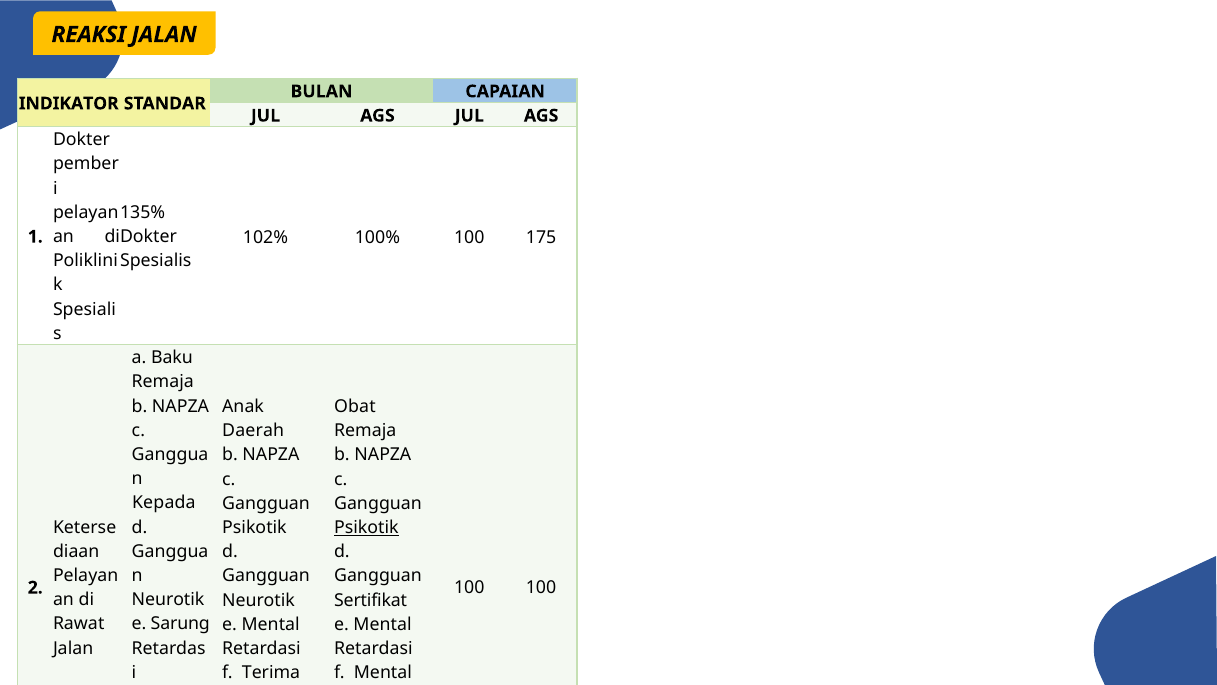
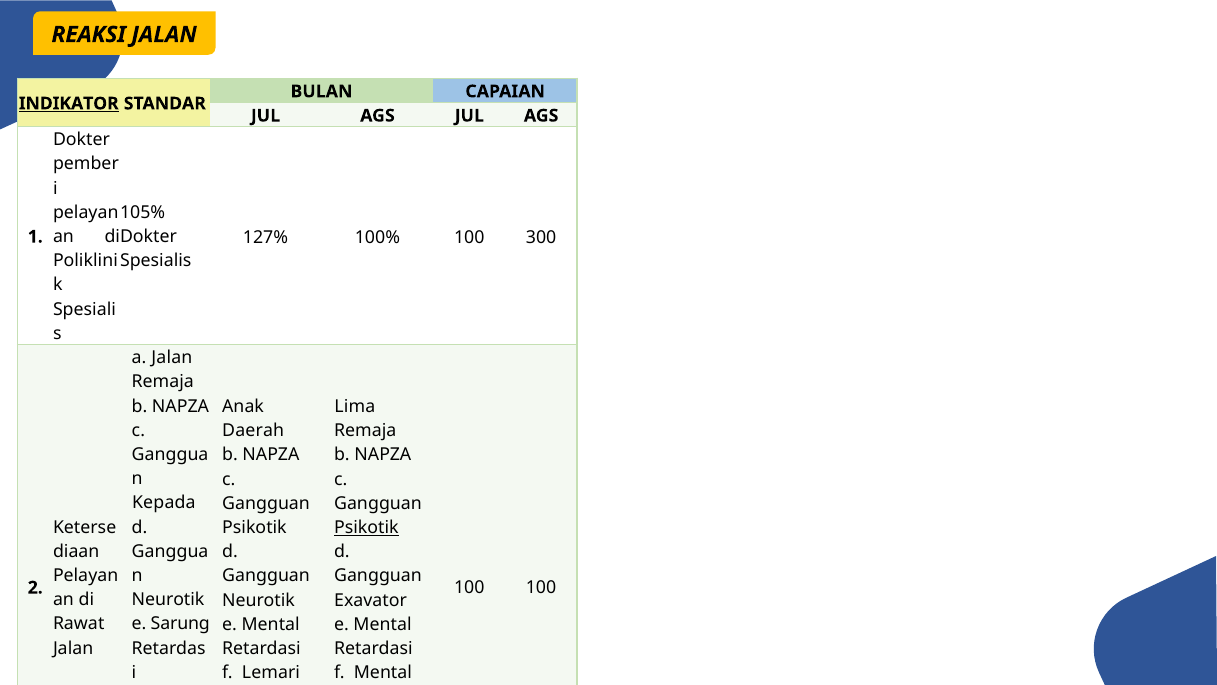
INDIKATOR underline: none -> present
135%: 135% -> 105%
102%: 102% -> 127%
175: 175 -> 300
a Baku: Baku -> Jalan
Obat: Obat -> Lima
Sertifikat: Sertifikat -> Exavator
Terima: Terima -> Lemari
